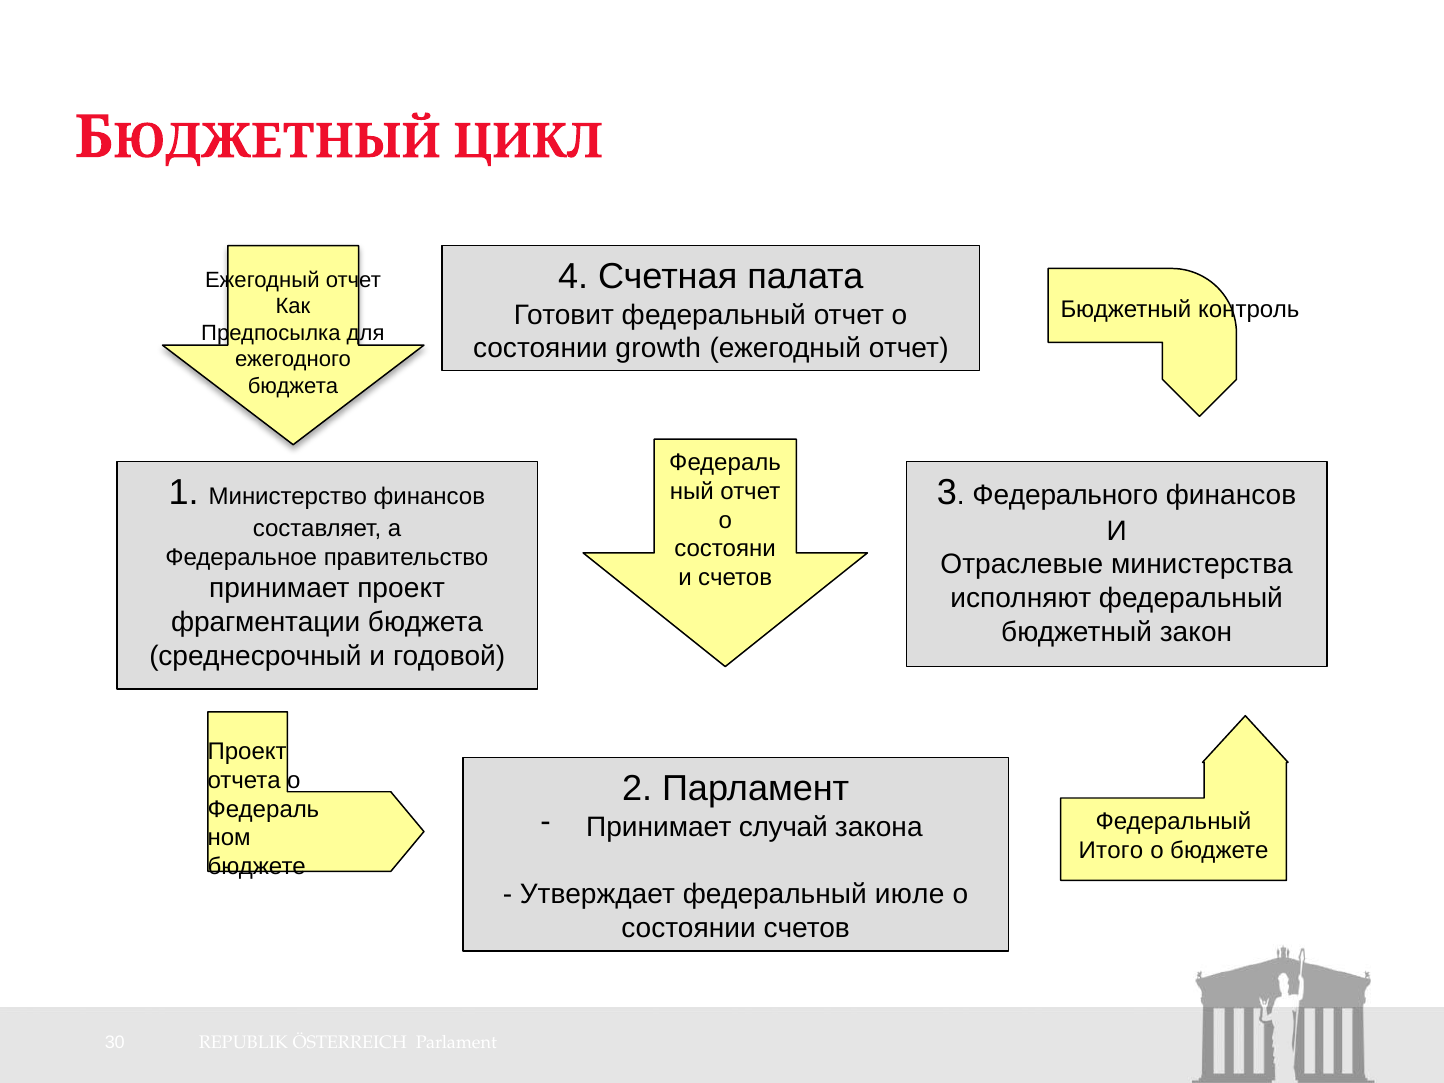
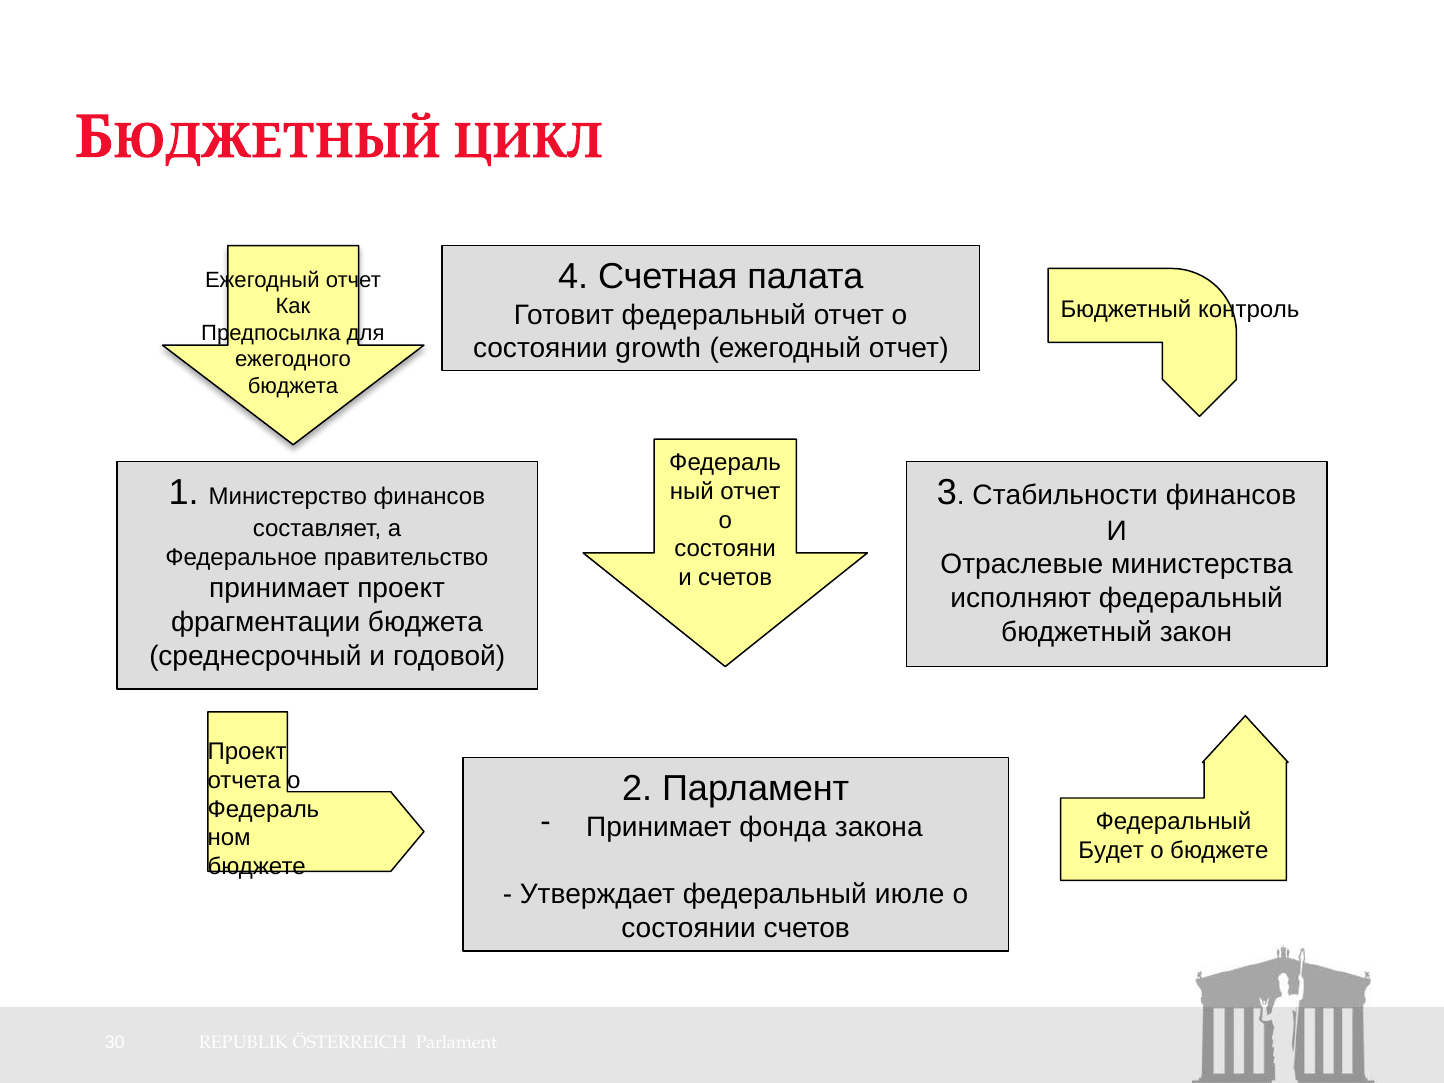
Федерального: Федерального -> Стабильности
случай: случай -> фонда
Итого: Итого -> Будет
